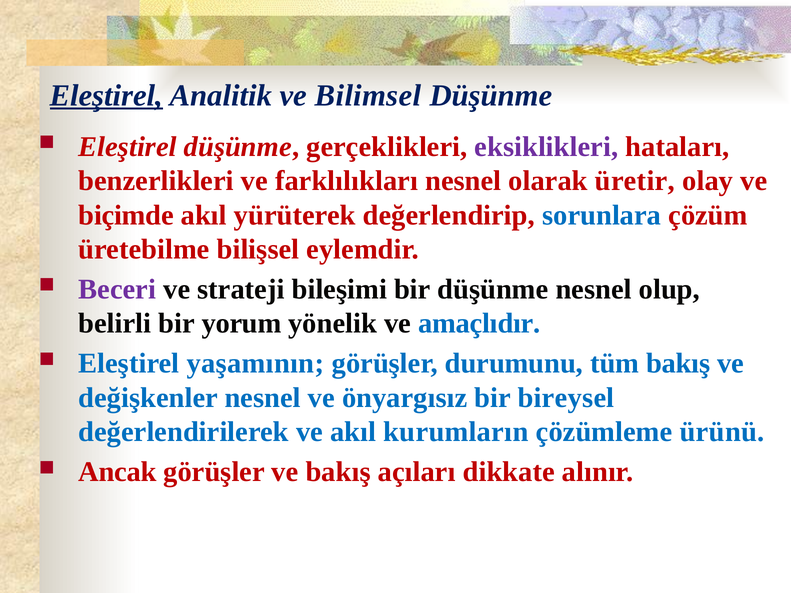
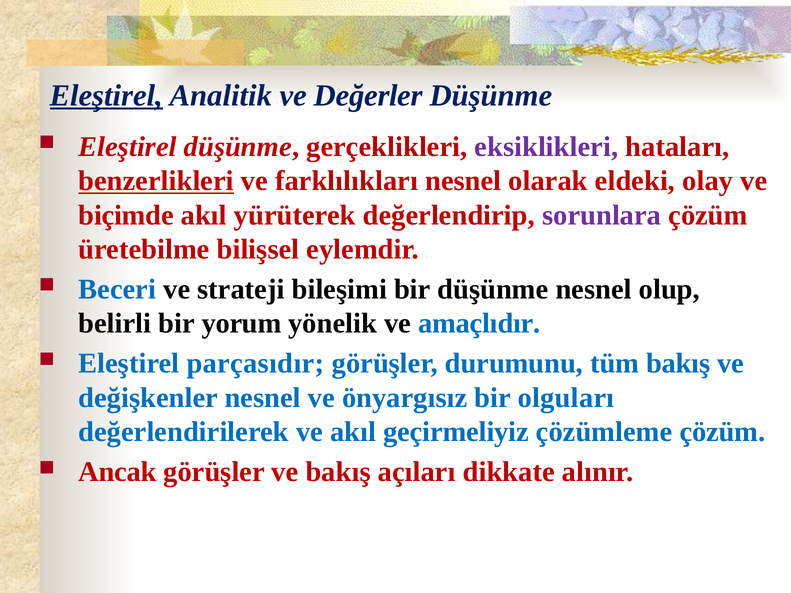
Bilimsel: Bilimsel -> Değerler
benzerlikleri underline: none -> present
üretir: üretir -> eldeki
sorunlara colour: blue -> purple
Beceri colour: purple -> blue
yaşamının: yaşamının -> parçasıdır
bireysel: bireysel -> olguları
kurumların: kurumların -> geçirmeliyiz
çözümleme ürünü: ürünü -> çözüm
